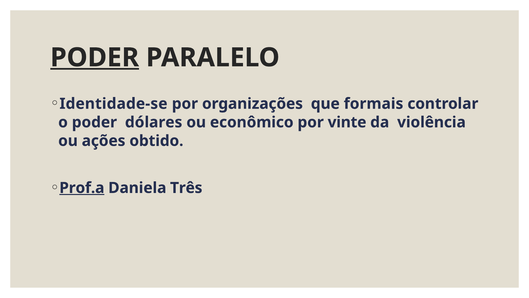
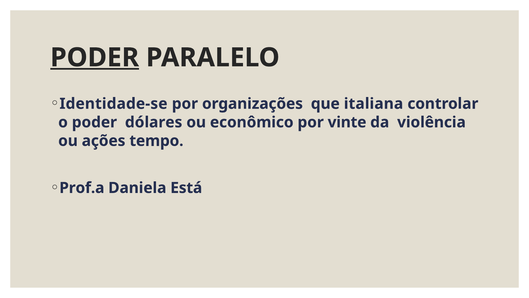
formais: formais -> italiana
obtido: obtido -> tempo
Prof.a underline: present -> none
Três: Três -> Está
